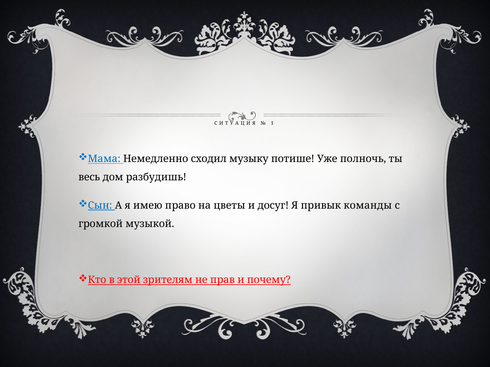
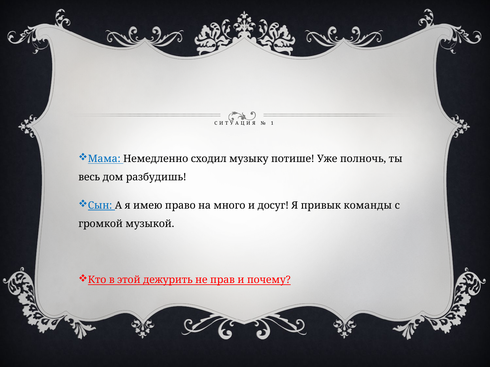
цветы: цветы -> много
зрителям: зрителям -> дежурить
